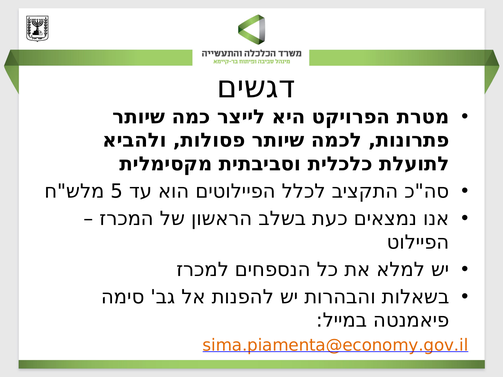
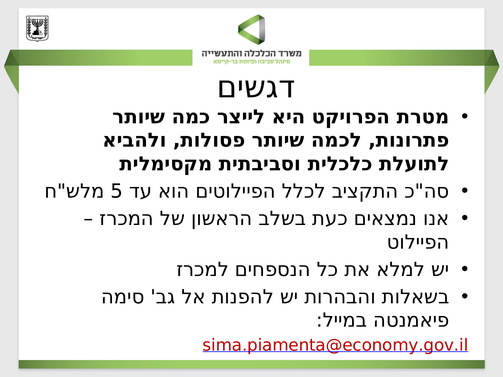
sima.piamenta@economy.gov.il colour: orange -> red
